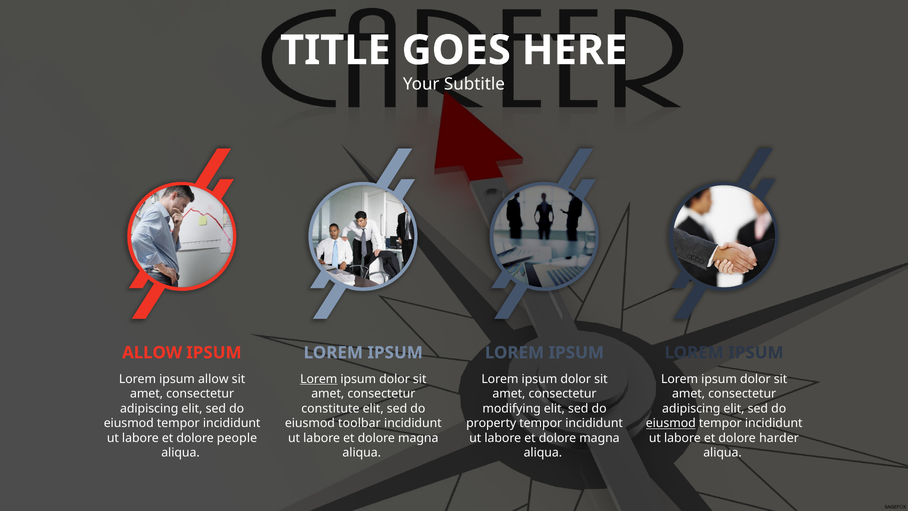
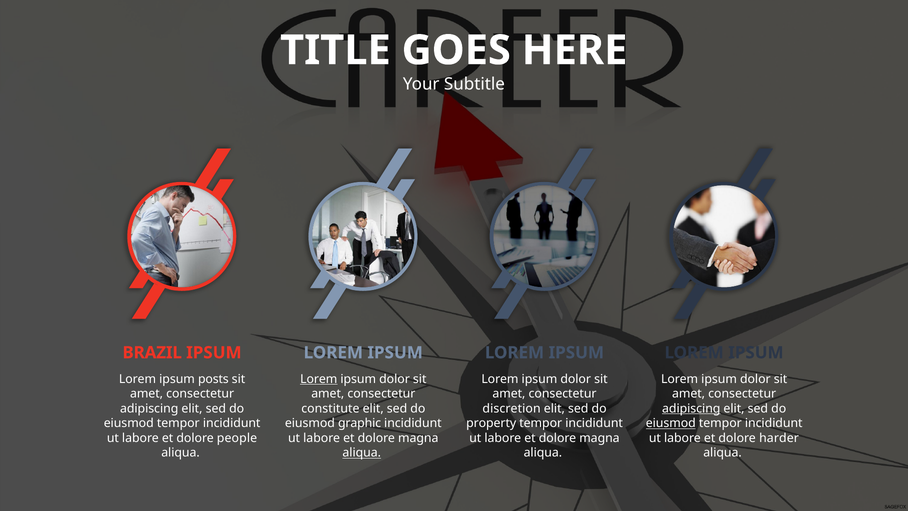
ALLOW at (152, 352): ALLOW -> BRAZIL
ipsum allow: allow -> posts
modifying: modifying -> discretion
adipiscing at (691, 408) underline: none -> present
toolbar: toolbar -> graphic
aliqua at (362, 453) underline: none -> present
